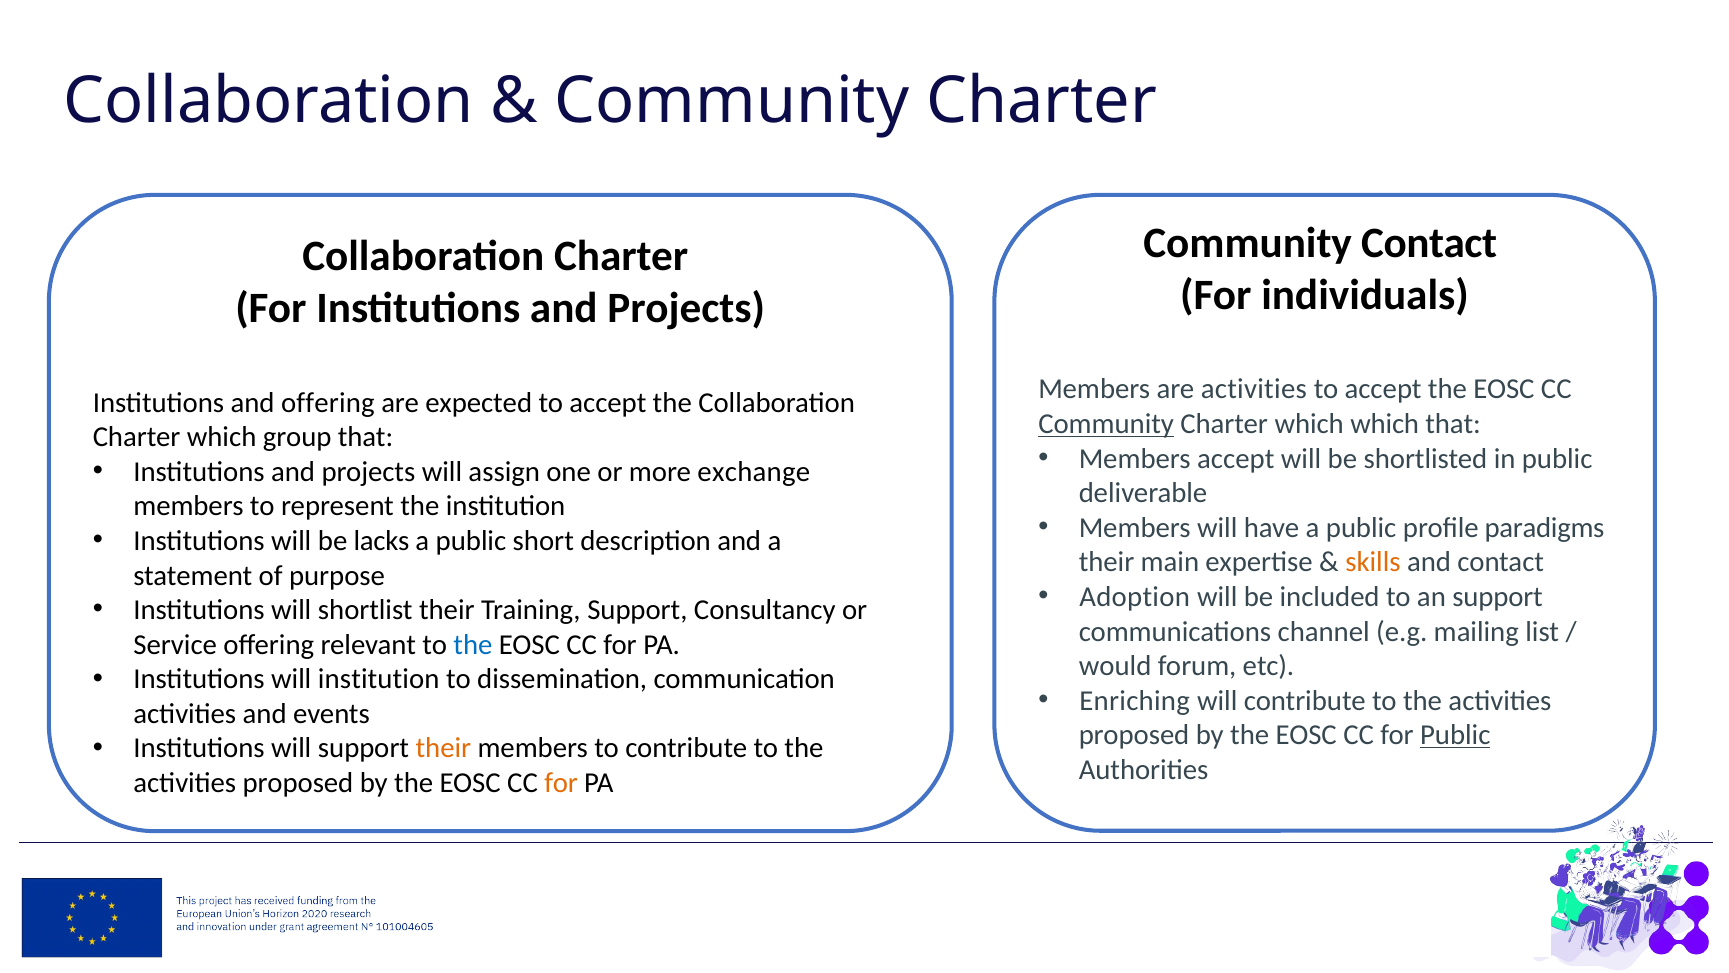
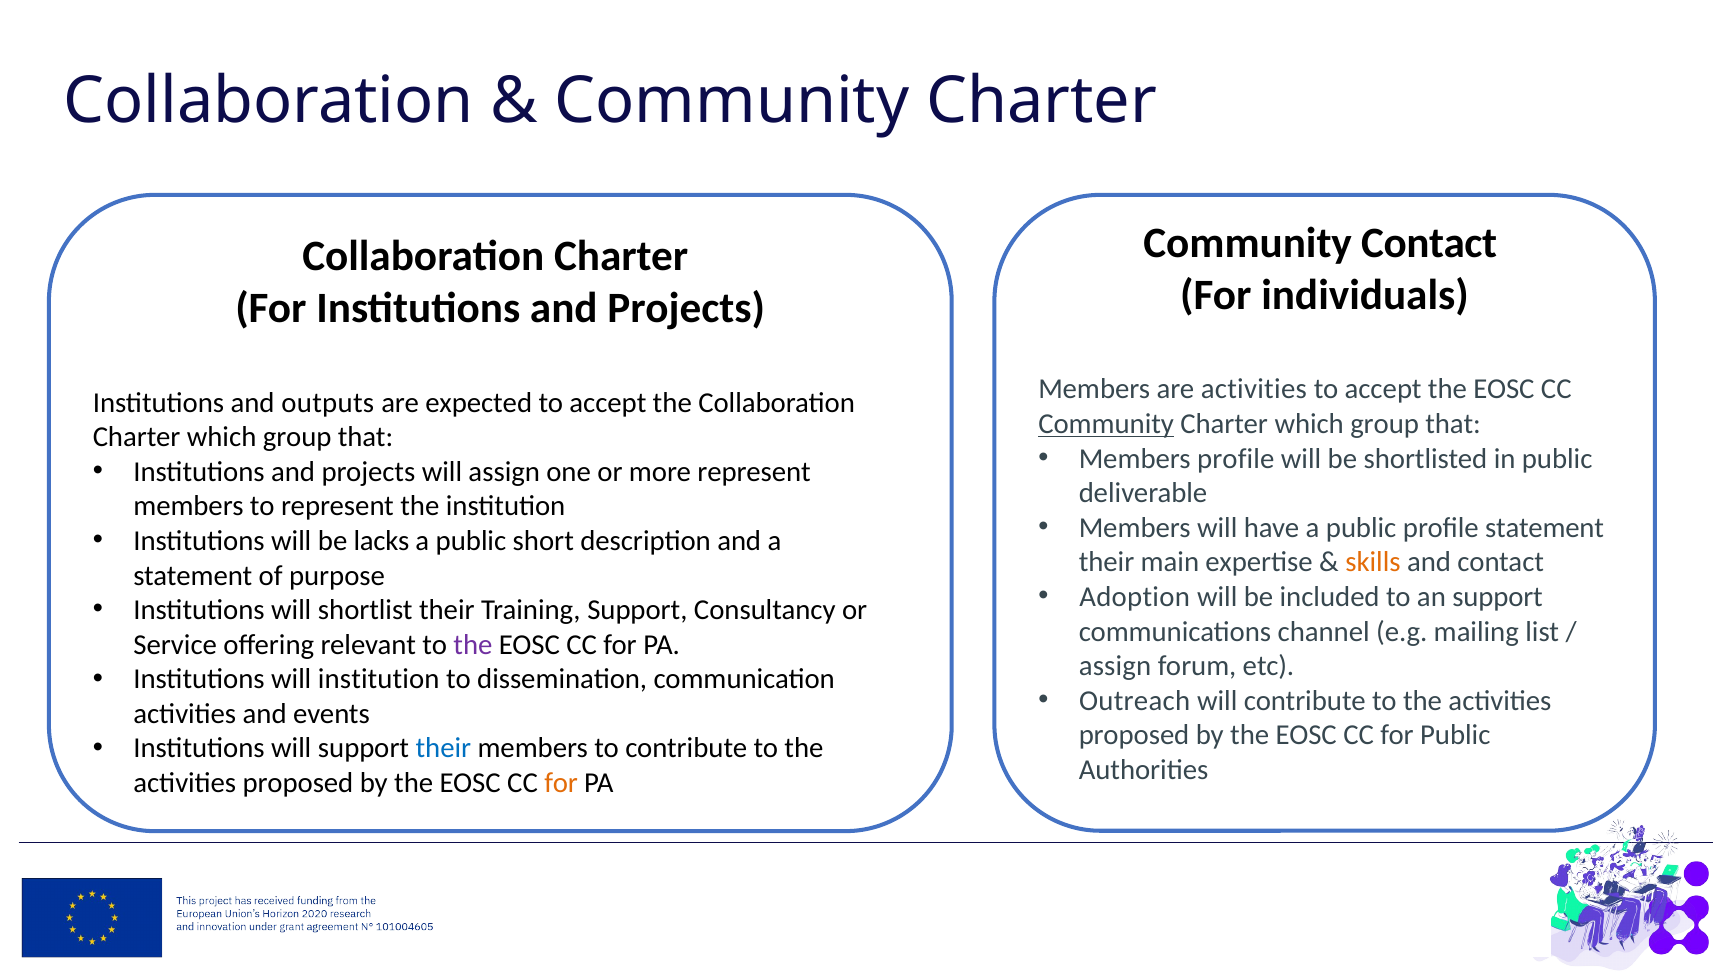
and offering: offering -> outputs
which at (1385, 424): which -> group
Members accept: accept -> profile
more exchange: exchange -> represent
profile paradigms: paradigms -> statement
the at (473, 644) colour: blue -> purple
would at (1115, 666): would -> assign
Enriching: Enriching -> Outreach
Public at (1455, 735) underline: present -> none
their at (443, 748) colour: orange -> blue
